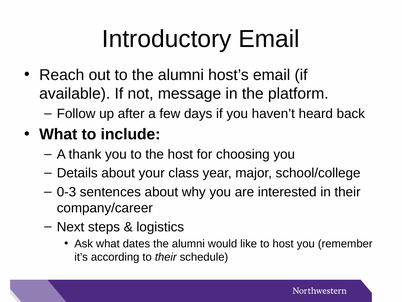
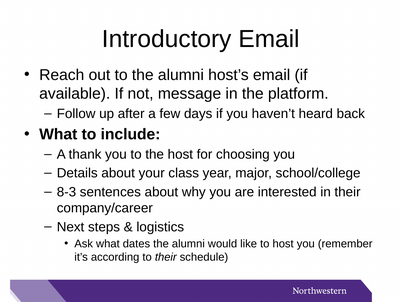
0-3: 0-3 -> 8-3
